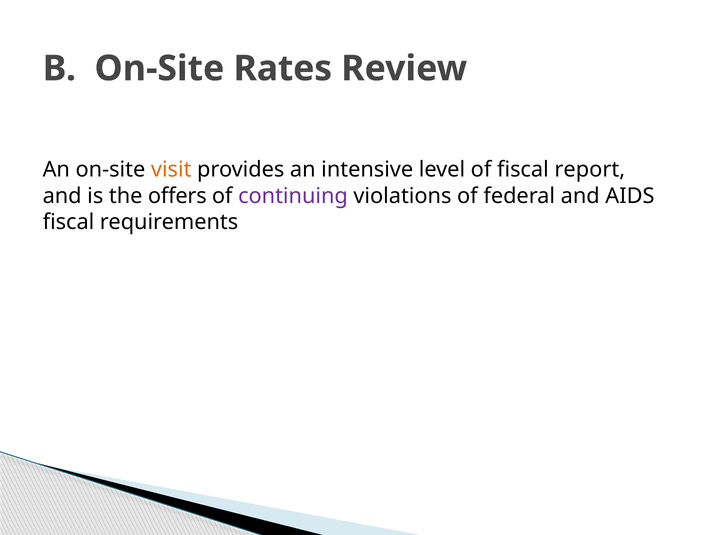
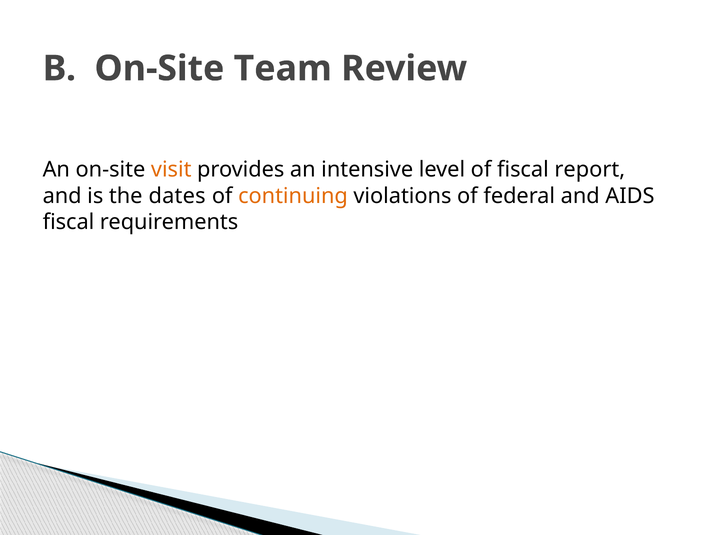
Rates: Rates -> Team
offers: offers -> dates
continuing colour: purple -> orange
